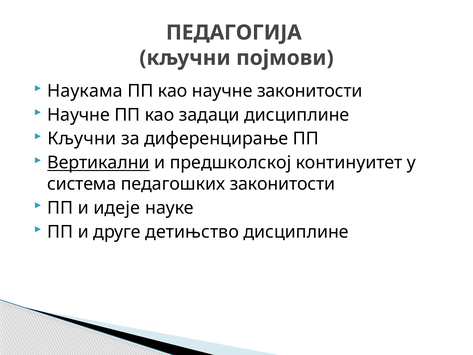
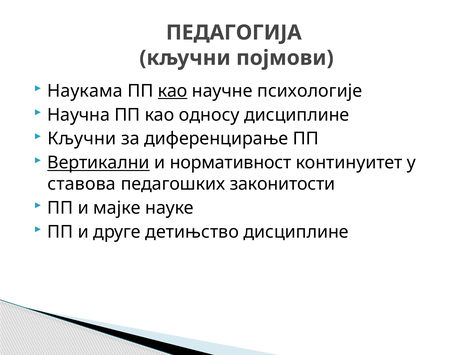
као at (173, 91) underline: none -> present
научне законитости: законитости -> психологије
Научне at (79, 115): Научне -> Научна
задаци: задаци -> односу
предшколској: предшколској -> нормативност
система: система -> ставова
идејe: идејe -> мајке
